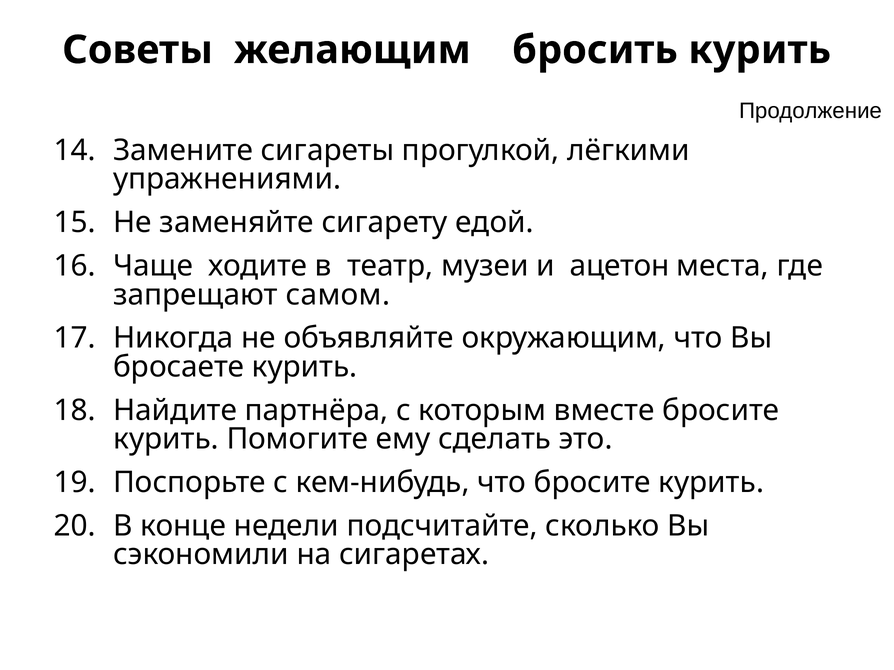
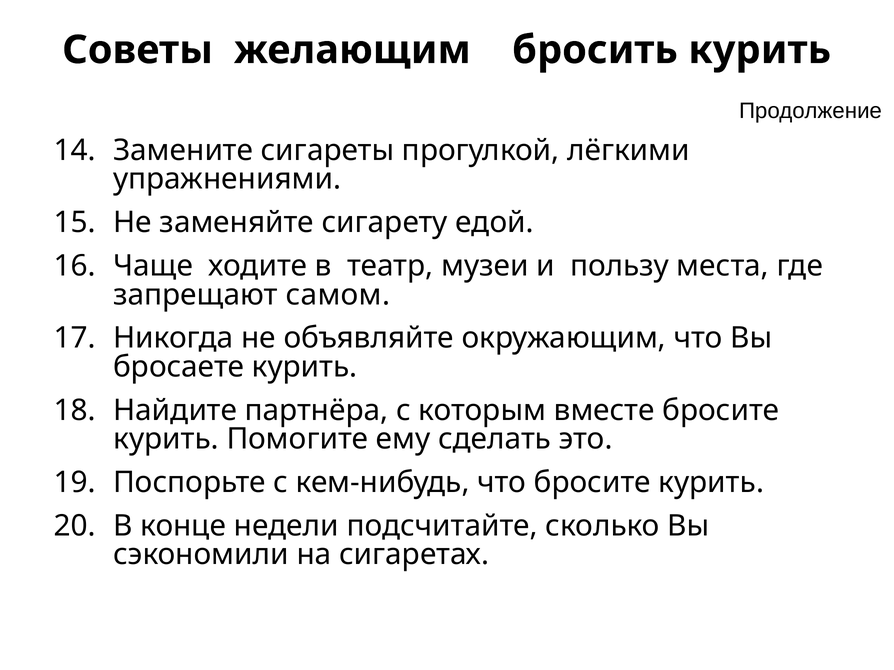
ацетон: ацетон -> пользу
